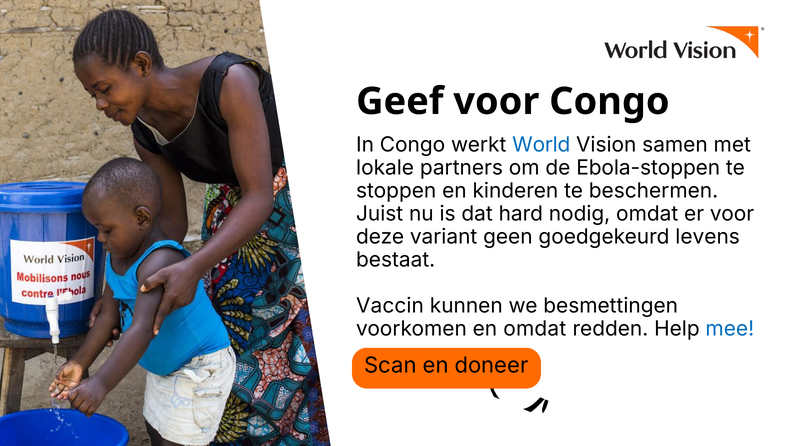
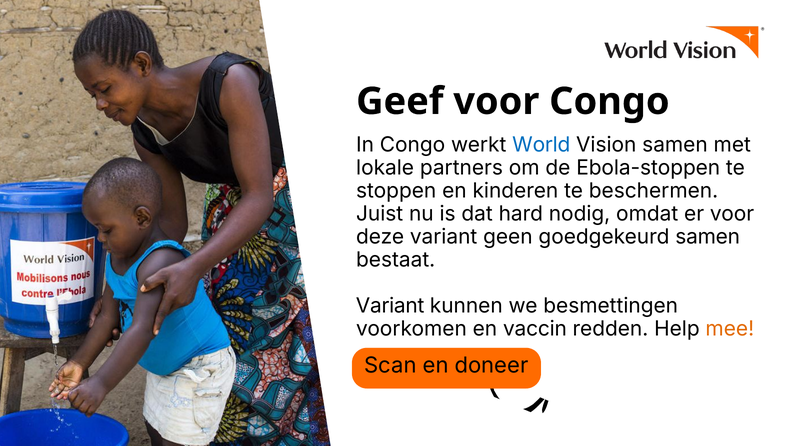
goedgekeurd levens: levens -> samen
Vaccin at (390, 306): Vaccin -> Variant
en omdat: omdat -> vaccin
mee colour: blue -> orange
